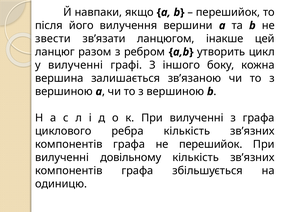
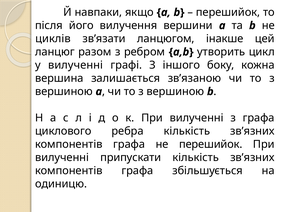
звести: звести -> циклів
довільному: довільному -> припускати
